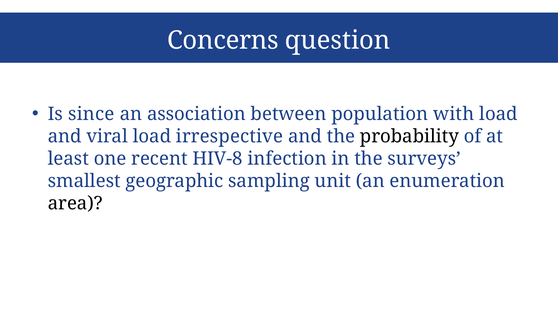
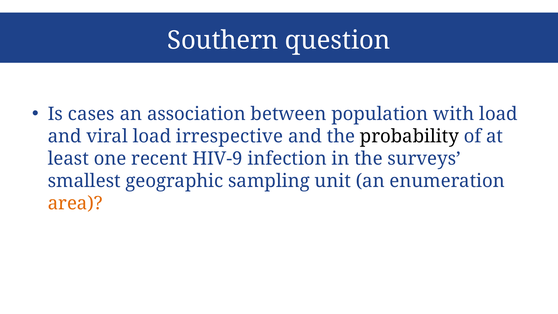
Concerns: Concerns -> Southern
since: since -> cases
HIV-8: HIV-8 -> HIV-9
area colour: black -> orange
